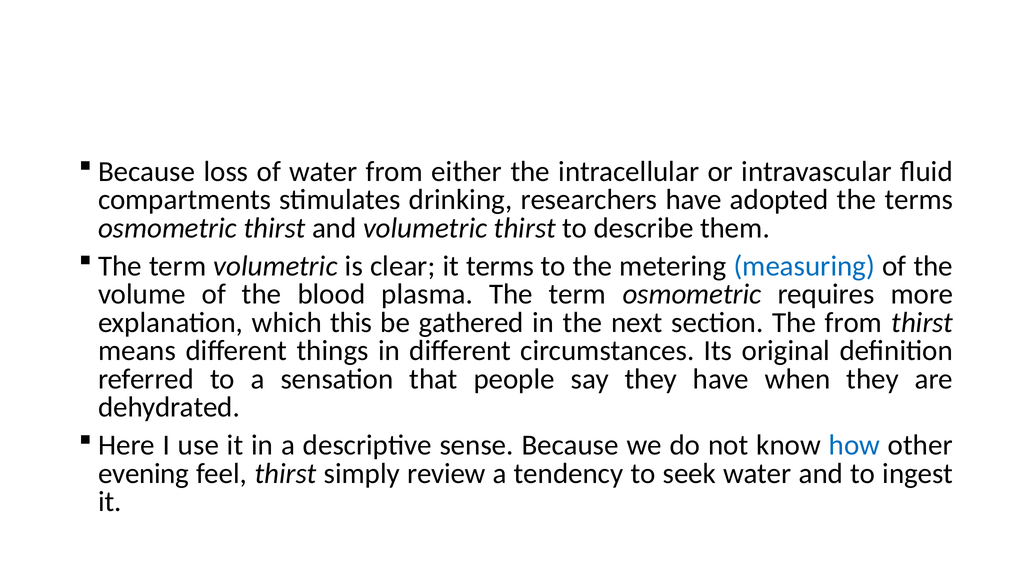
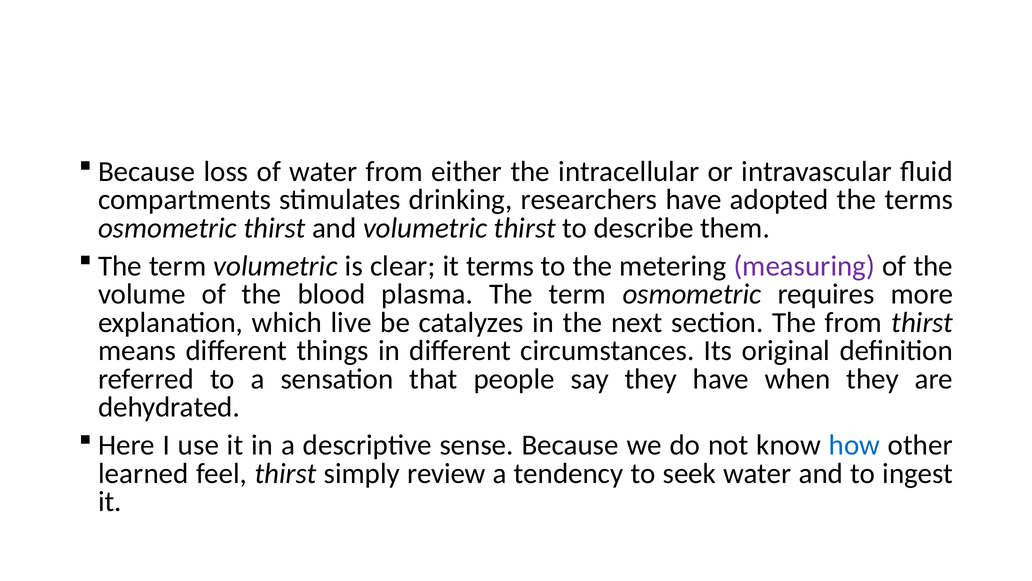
measuring colour: blue -> purple
this: this -> live
gathered: gathered -> catalyzes
evening: evening -> learned
